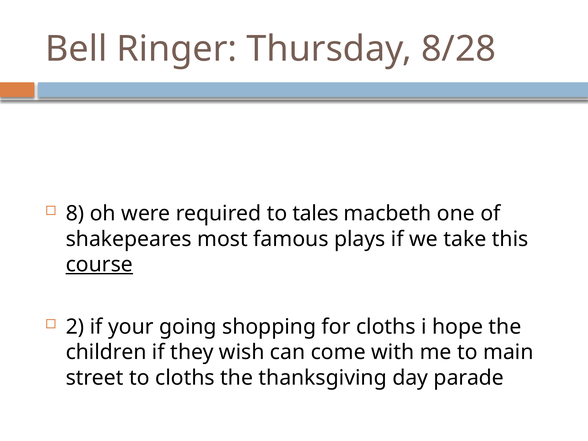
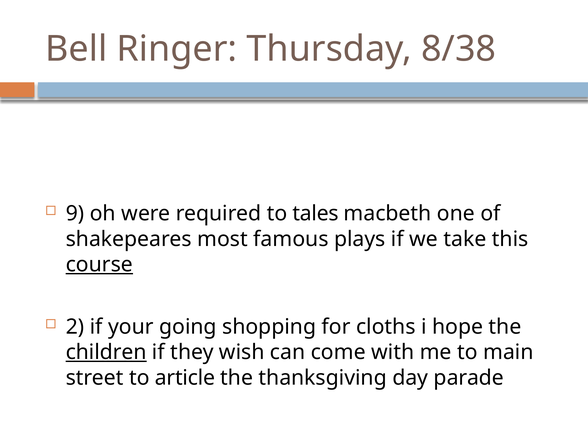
8/28: 8/28 -> 8/38
8: 8 -> 9
children underline: none -> present
to cloths: cloths -> article
